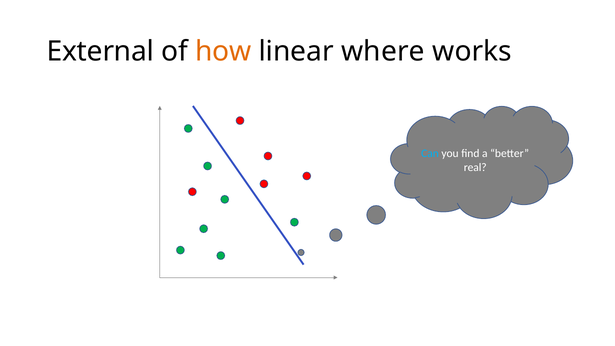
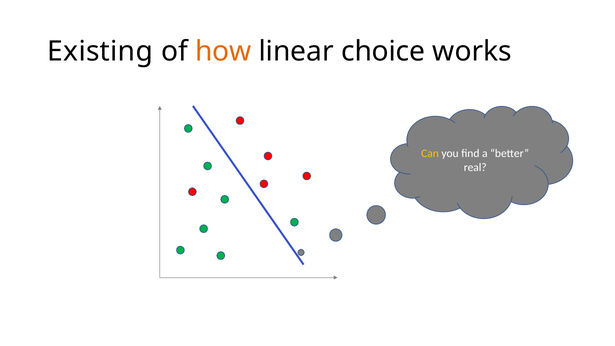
External: External -> Existing
where: where -> choice
Can colour: light blue -> yellow
